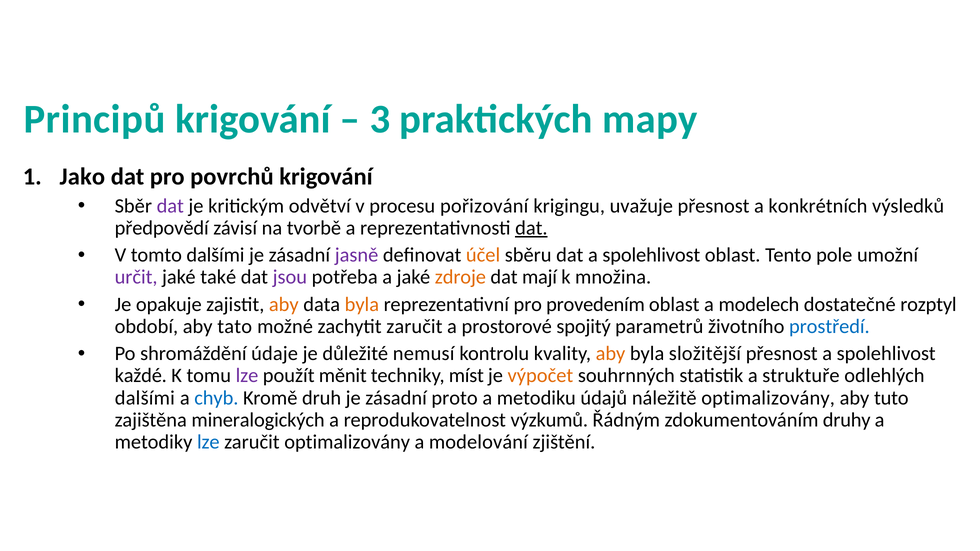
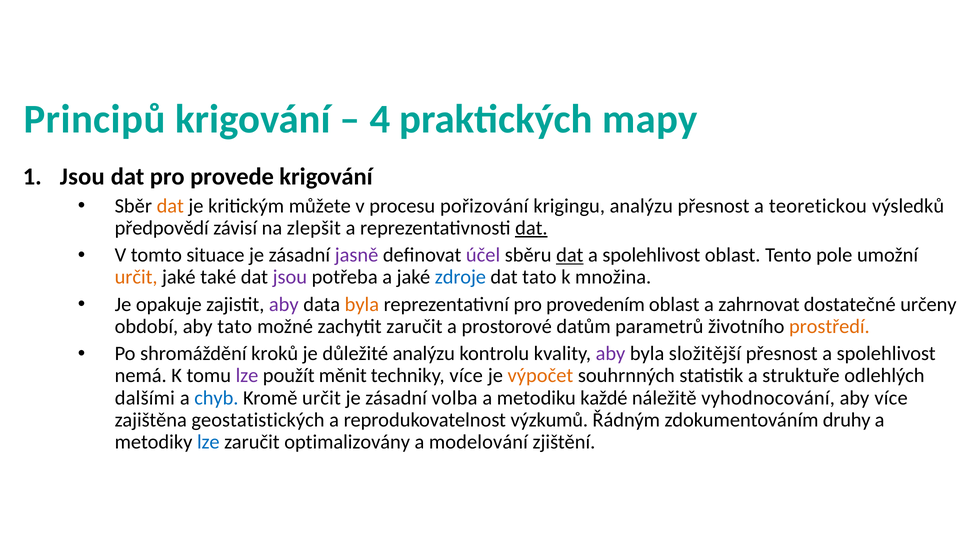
3: 3 -> 4
Jako at (82, 177): Jako -> Jsou
povrchů: povrchů -> provede
dat at (170, 206) colour: purple -> orange
odvětví: odvětví -> můžete
krigingu uvažuje: uvažuje -> analýzu
konkrétních: konkrétních -> teoretickou
tvorbě: tvorbě -> zlepšit
tomto dalšími: dalšími -> situace
účel colour: orange -> purple
dat at (570, 255) underline: none -> present
určit at (136, 277) colour: purple -> orange
zdroje colour: orange -> blue
dat mají: mají -> tato
aby at (284, 305) colour: orange -> purple
modelech: modelech -> zahrnovat
rozptyl: rozptyl -> určeny
spojitý: spojitý -> datům
prostředí colour: blue -> orange
údaje: údaje -> kroků
důležité nemusí: nemusí -> analýzu
aby at (610, 354) colour: orange -> purple
každé: každé -> nemá
techniky míst: míst -> více
Kromě druh: druh -> určit
proto: proto -> volba
údajů: údajů -> každé
náležitě optimalizovány: optimalizovány -> vyhodnocování
aby tuto: tuto -> více
mineralogických: mineralogických -> geostatistických
